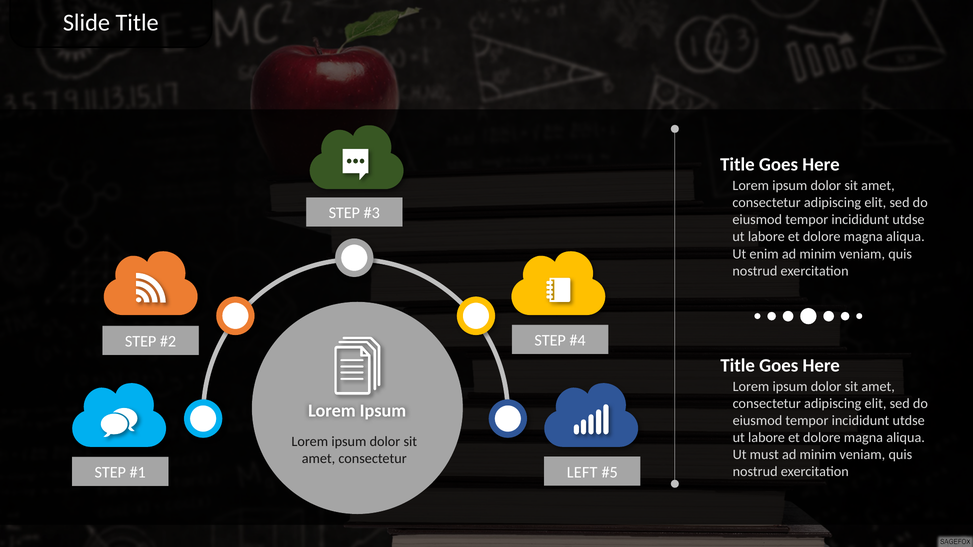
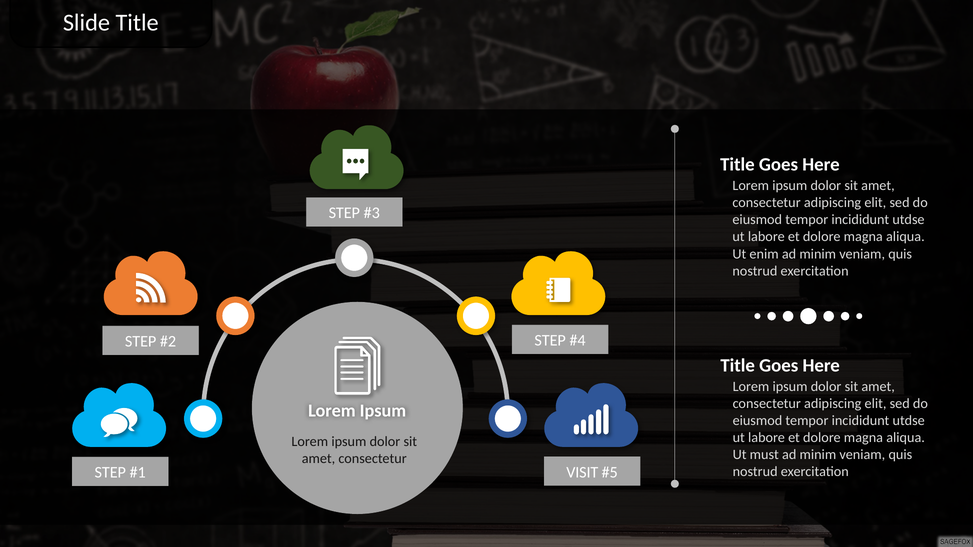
LEFT: LEFT -> VISIT
